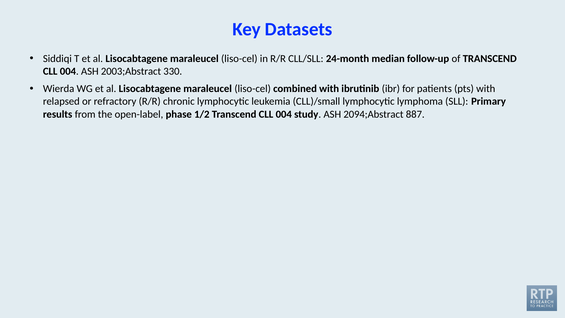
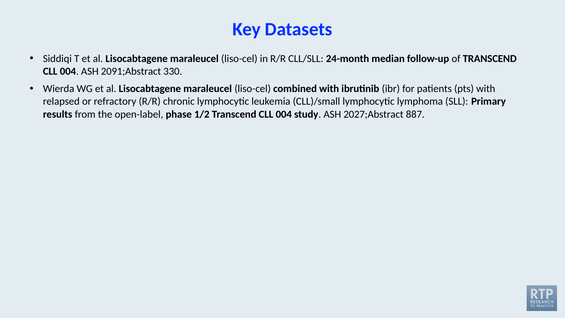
2003;Abstract: 2003;Abstract -> 2091;Abstract
2094;Abstract: 2094;Abstract -> 2027;Abstract
